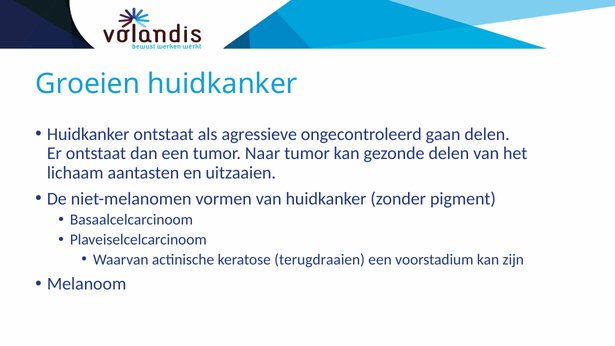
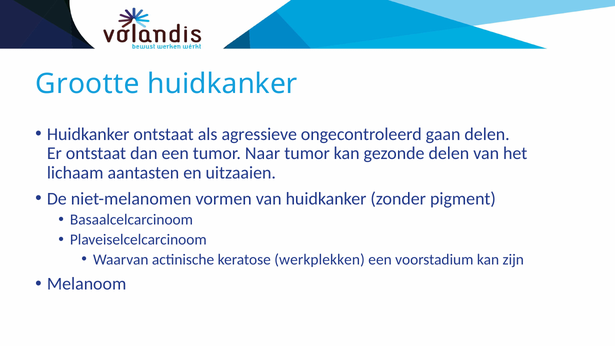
Groeien: Groeien -> Grootte
terugdraaien: terugdraaien -> werkplekken
